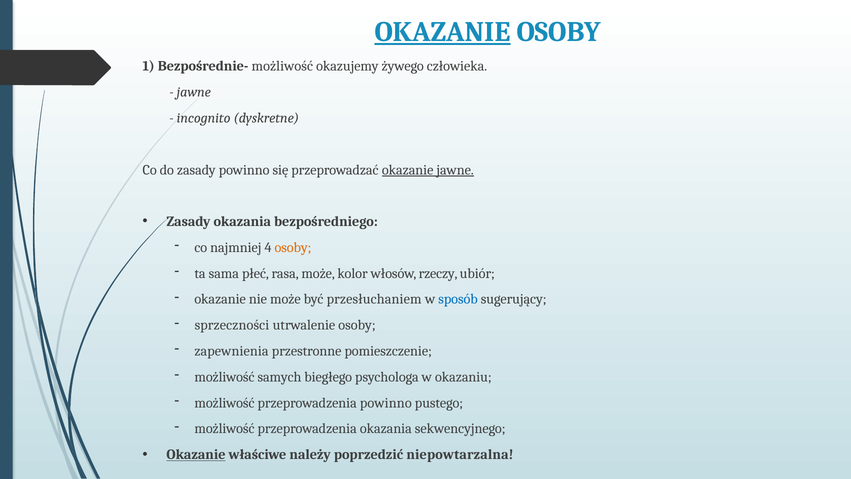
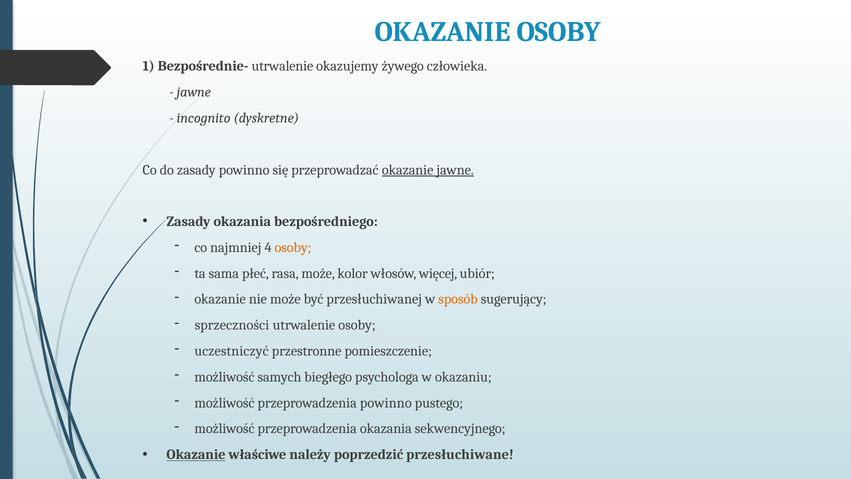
OKAZANIE at (442, 32) underline: present -> none
Bezpośrednie- możliwość: możliwość -> utrwalenie
rzeczy: rzeczy -> więcej
przesłuchaniem: przesłuchaniem -> przesłuchiwanej
sposób colour: blue -> orange
zapewnienia: zapewnienia -> uczestniczyć
niepowtarzalna: niepowtarzalna -> przesłuchiwane
